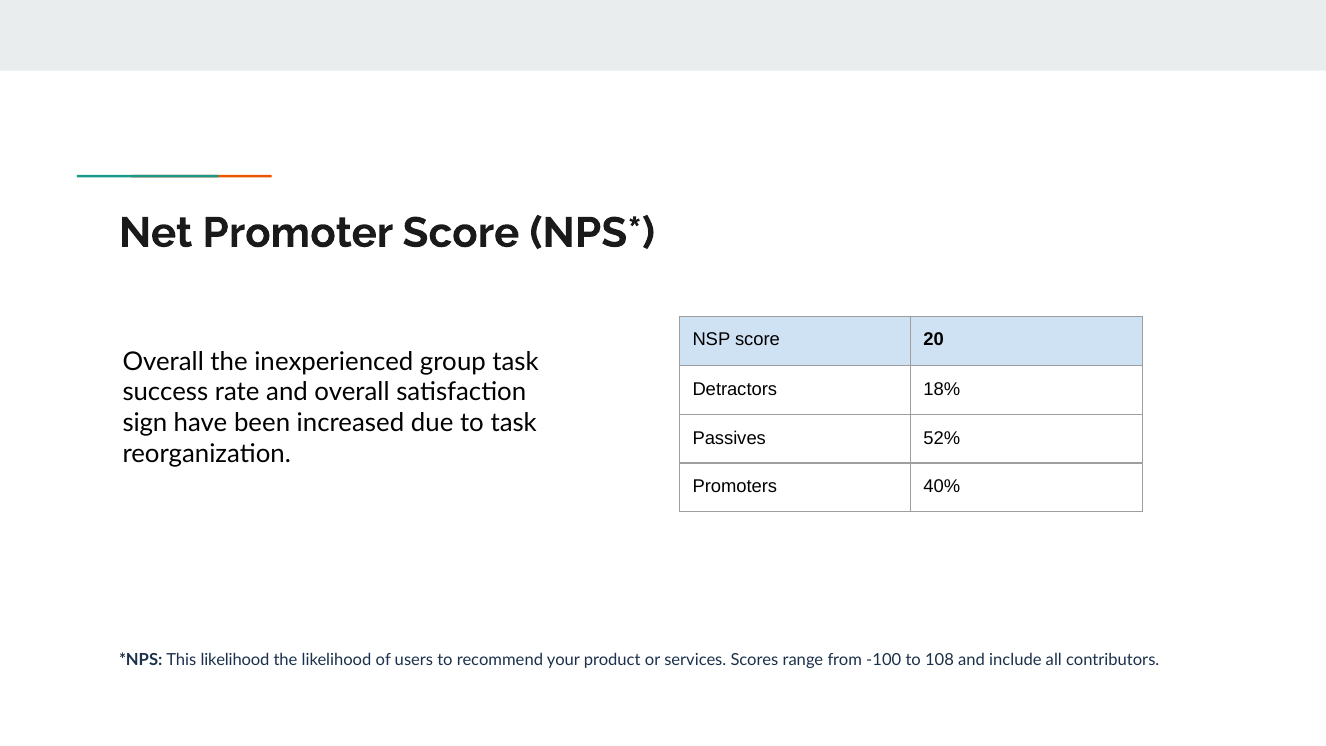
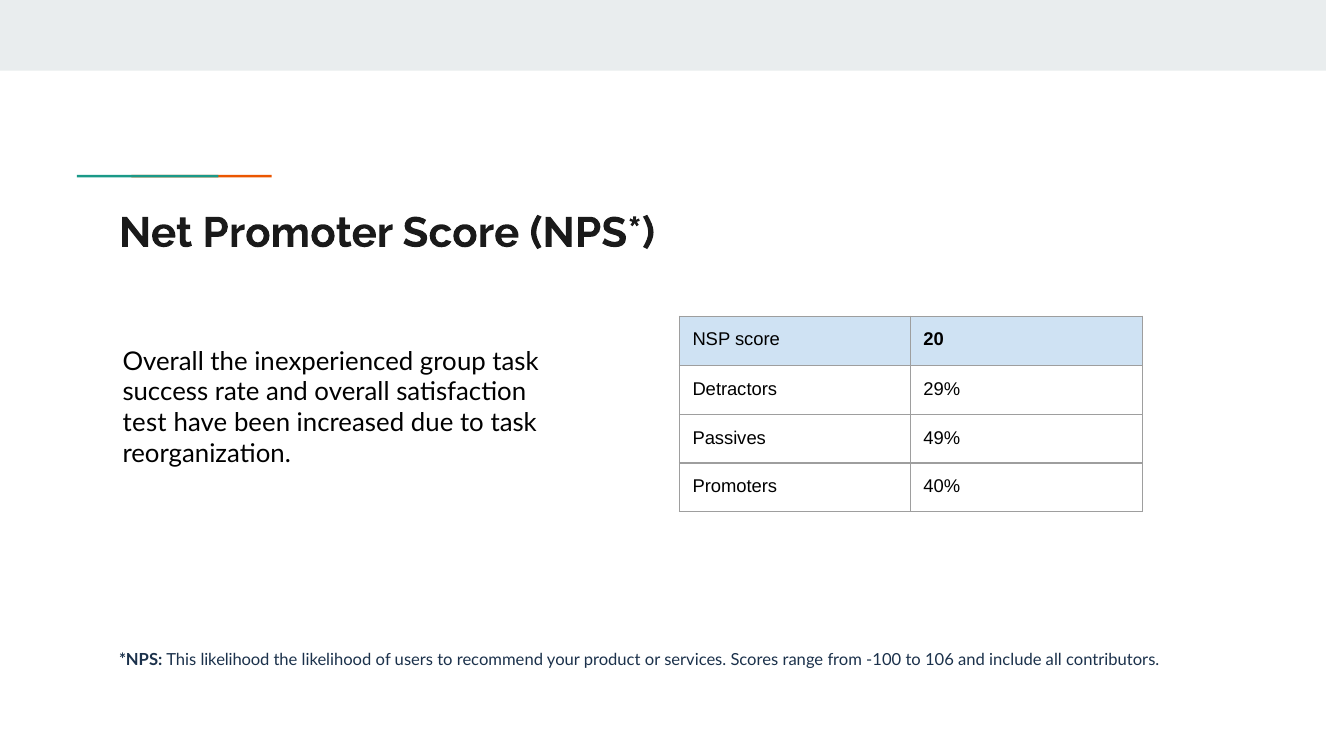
18%: 18% -> 29%
sign: sign -> test
52%: 52% -> 49%
108: 108 -> 106
